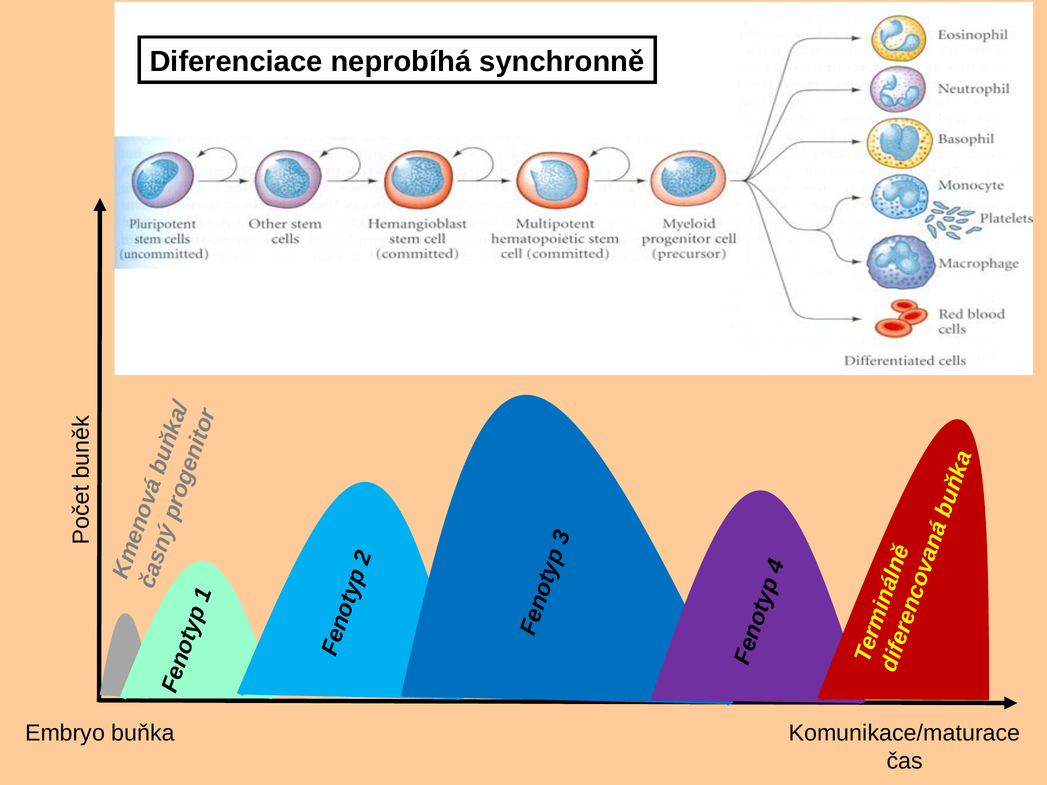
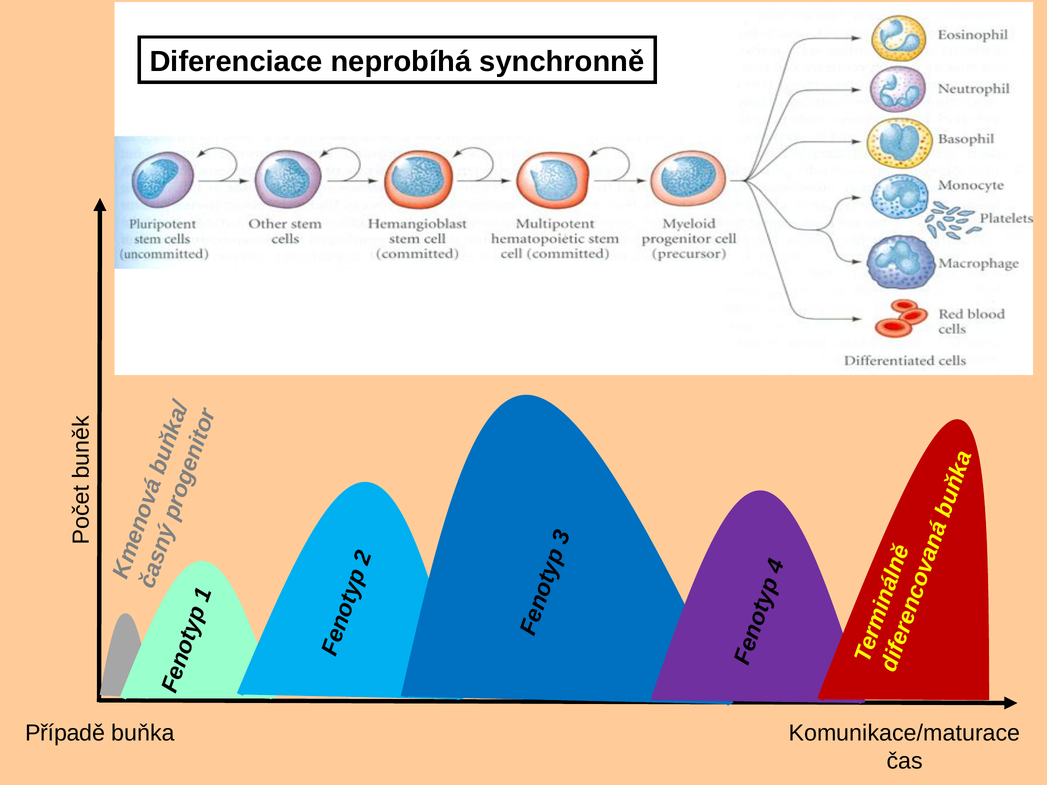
Embryo: Embryo -> Případě
